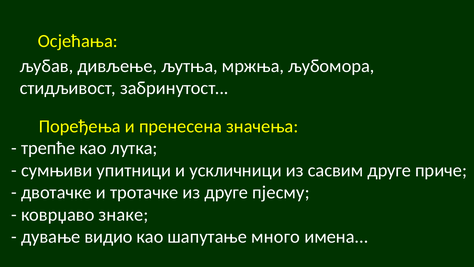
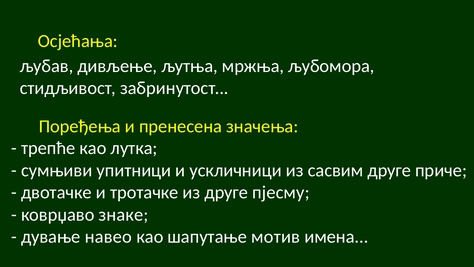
видио: видио -> навео
много: много -> мотив
